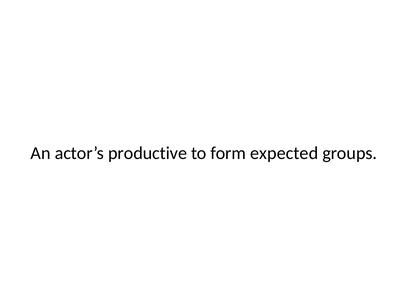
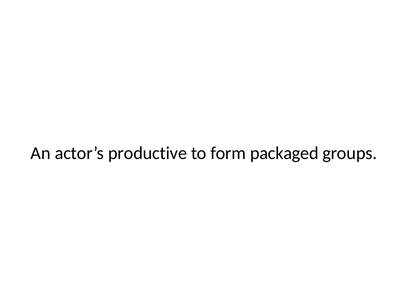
expected: expected -> packaged
